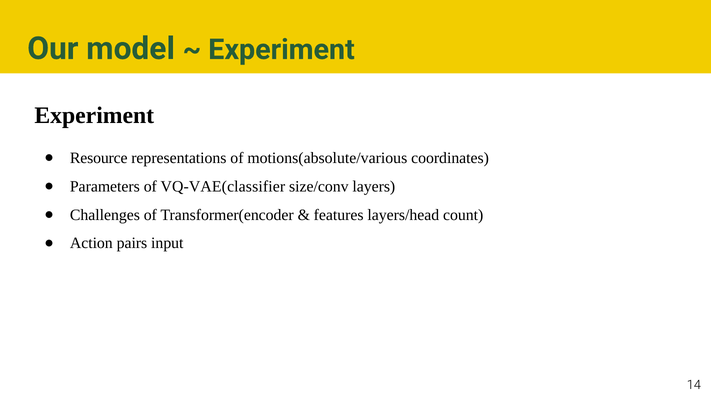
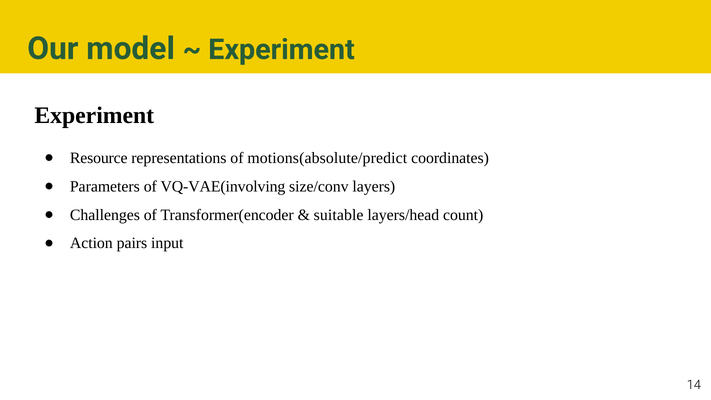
motions(absolute/various: motions(absolute/various -> motions(absolute/predict
VQ-VAE(classifier: VQ-VAE(classifier -> VQ-VAE(involving
features: features -> suitable
